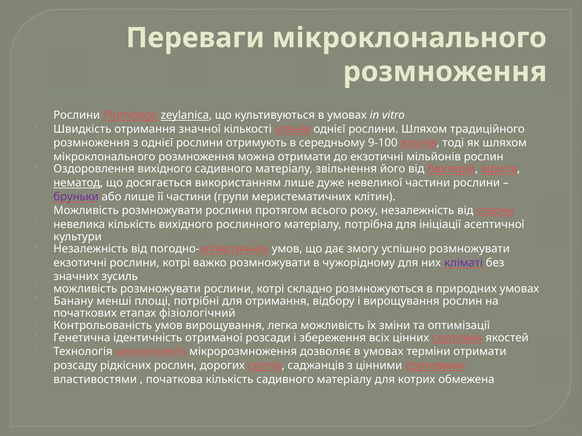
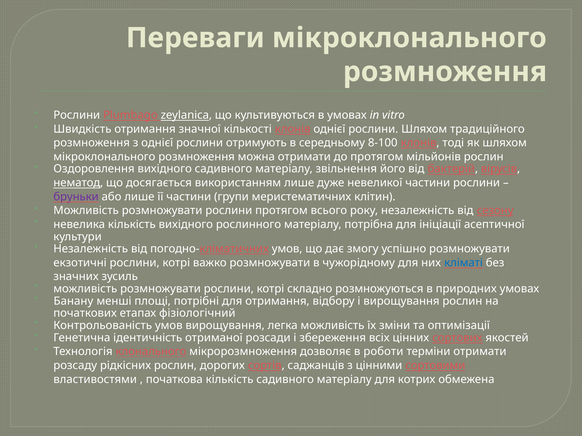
9-100: 9-100 -> 8-100
до екзотичні: екзотичні -> протягом
кліматі colour: purple -> blue
дозволяє в умовах: умовах -> роботи
